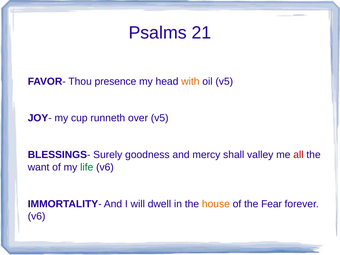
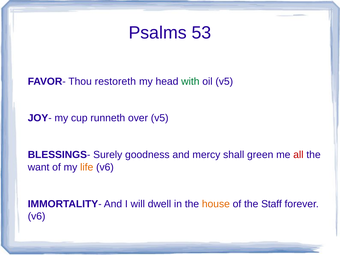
21: 21 -> 53
presence: presence -> restoreth
with colour: orange -> green
valley: valley -> green
life colour: green -> orange
Fear: Fear -> Staff
